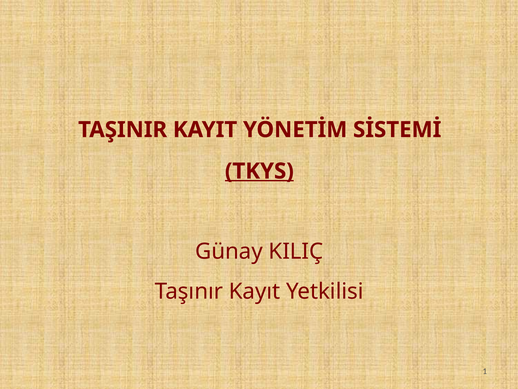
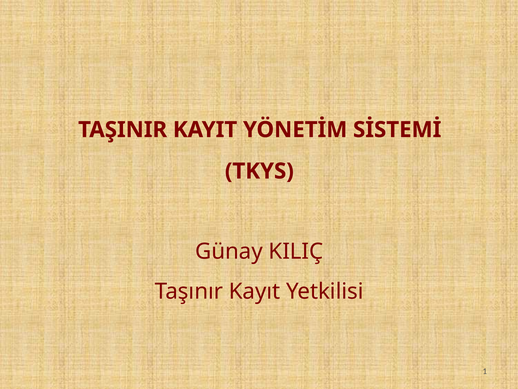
TKYS underline: present -> none
